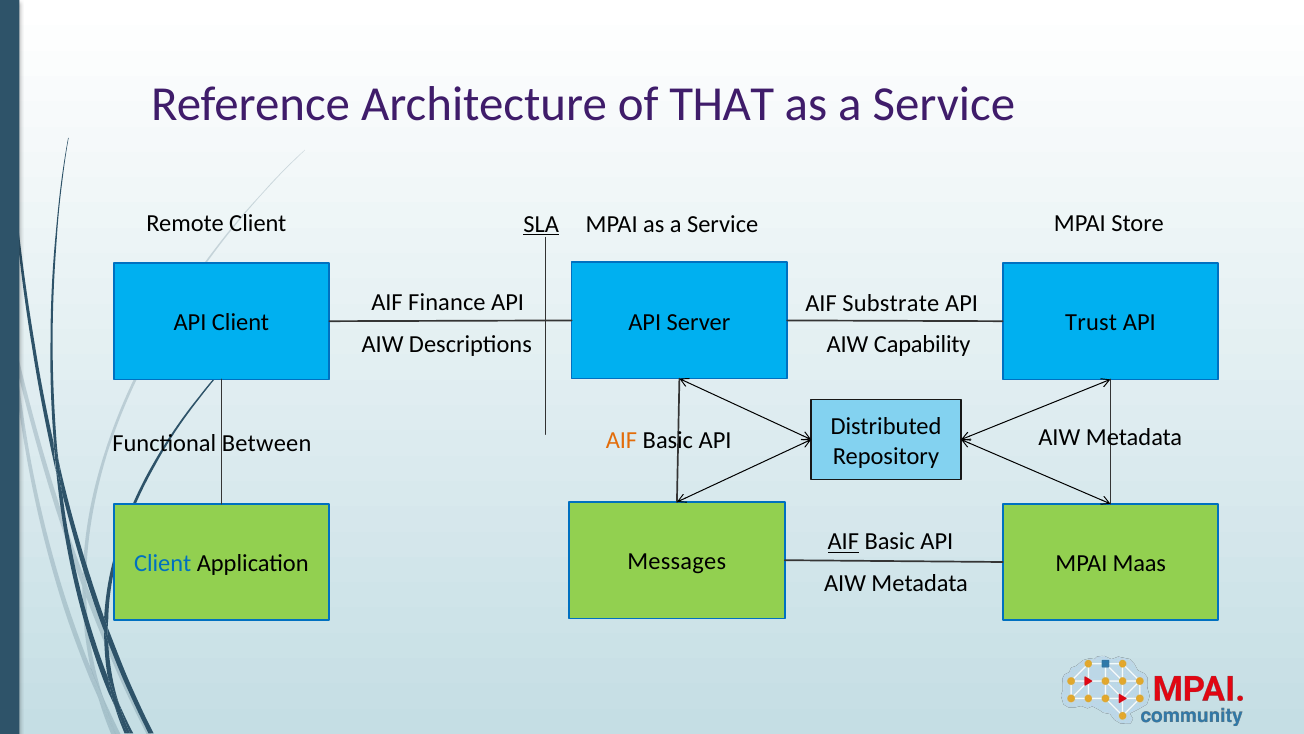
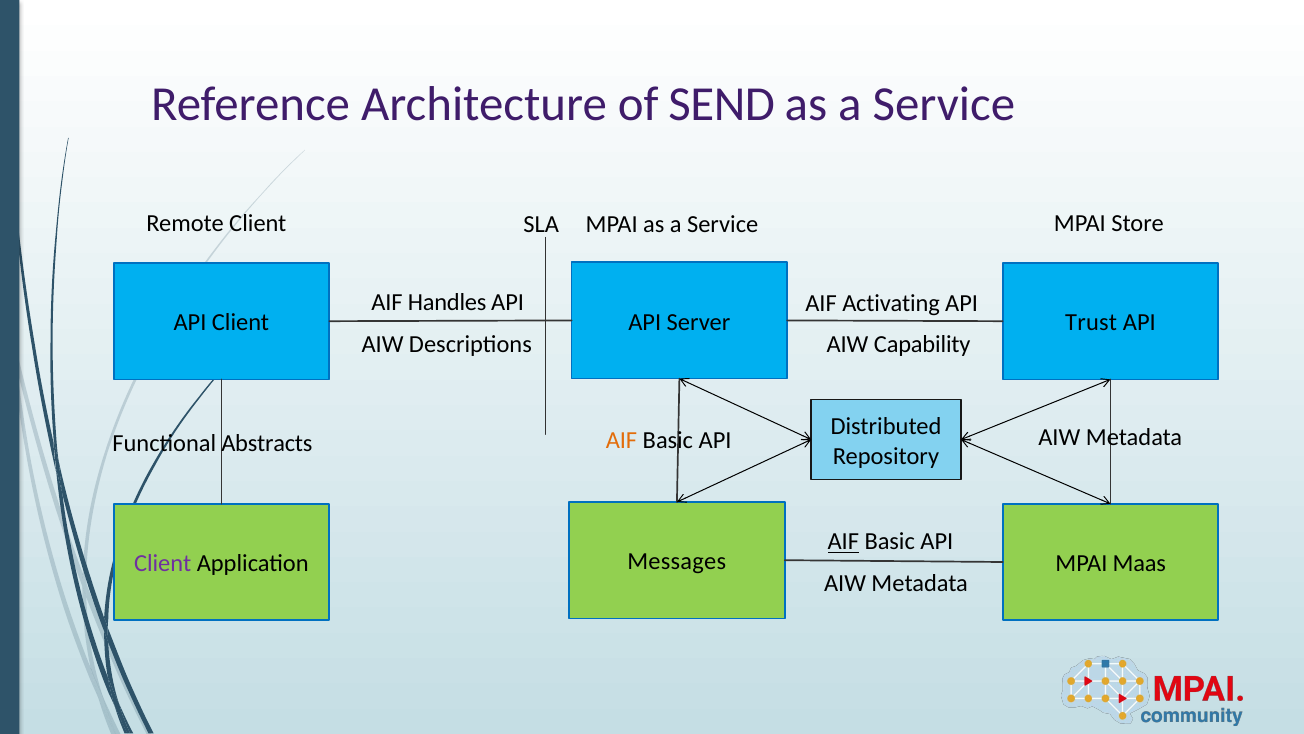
THAT: THAT -> SEND
SLA underline: present -> none
Finance: Finance -> Handles
Substrate: Substrate -> Activating
Between: Between -> Abstracts
Client at (163, 563) colour: blue -> purple
